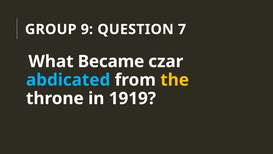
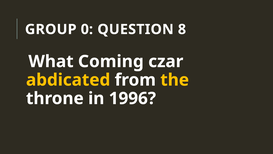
9: 9 -> 0
7: 7 -> 8
Became: Became -> Coming
abdicated colour: light blue -> yellow
1919: 1919 -> 1996
